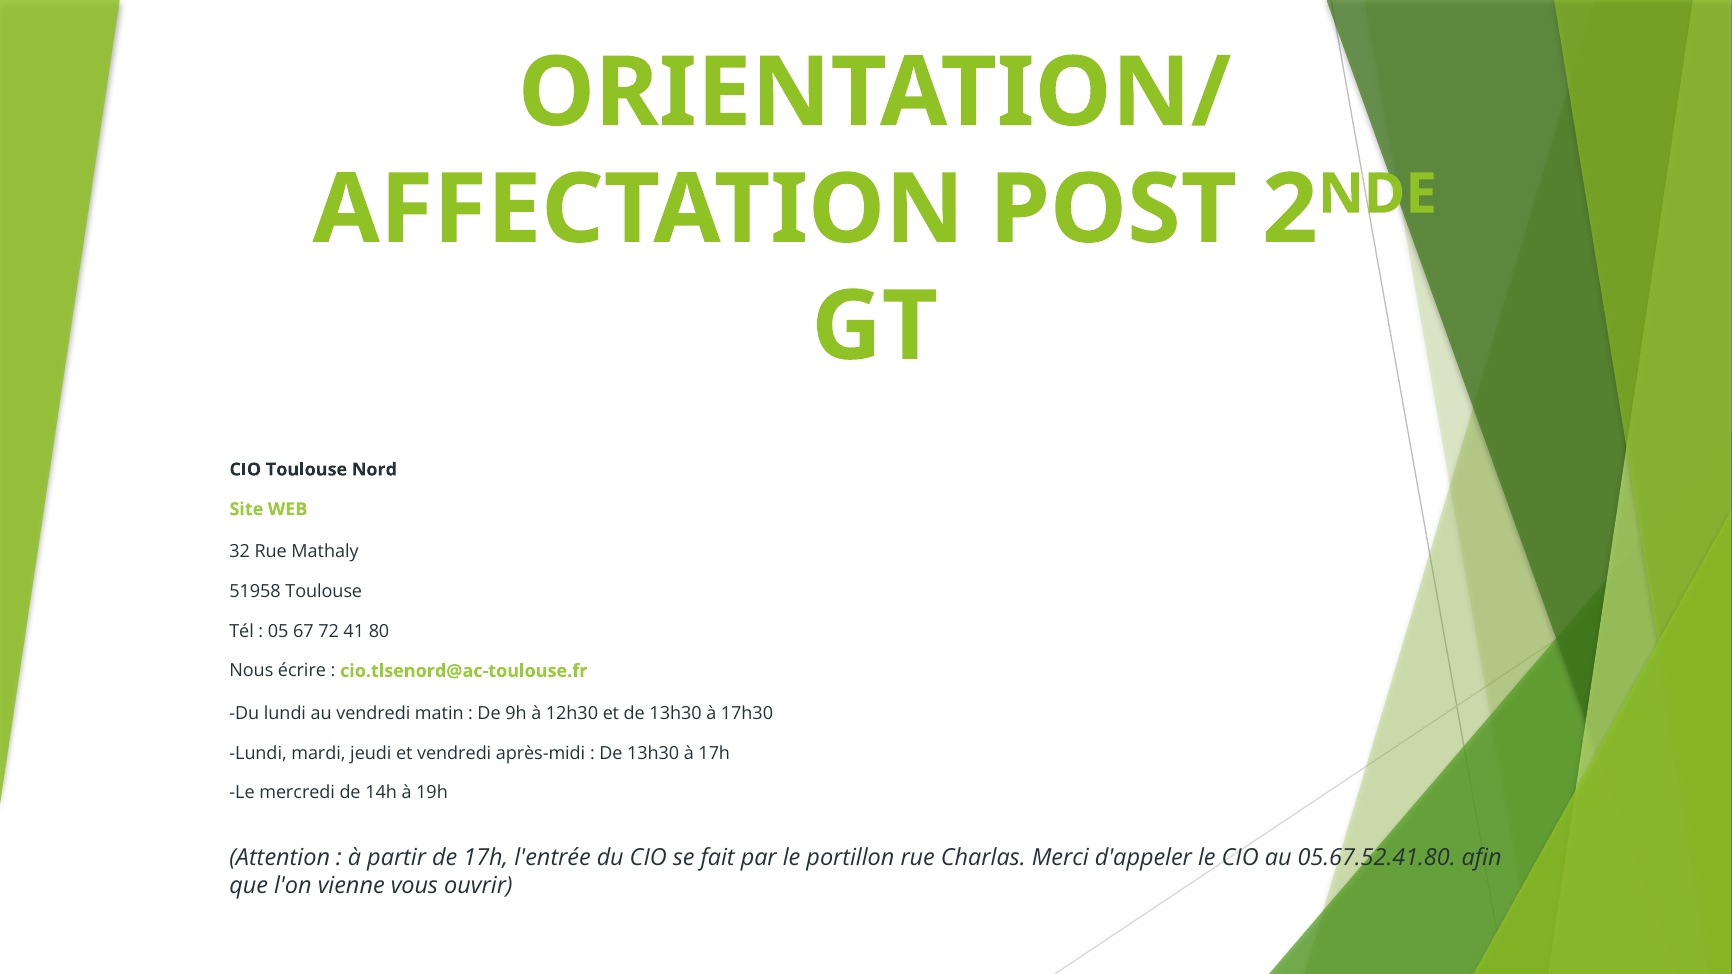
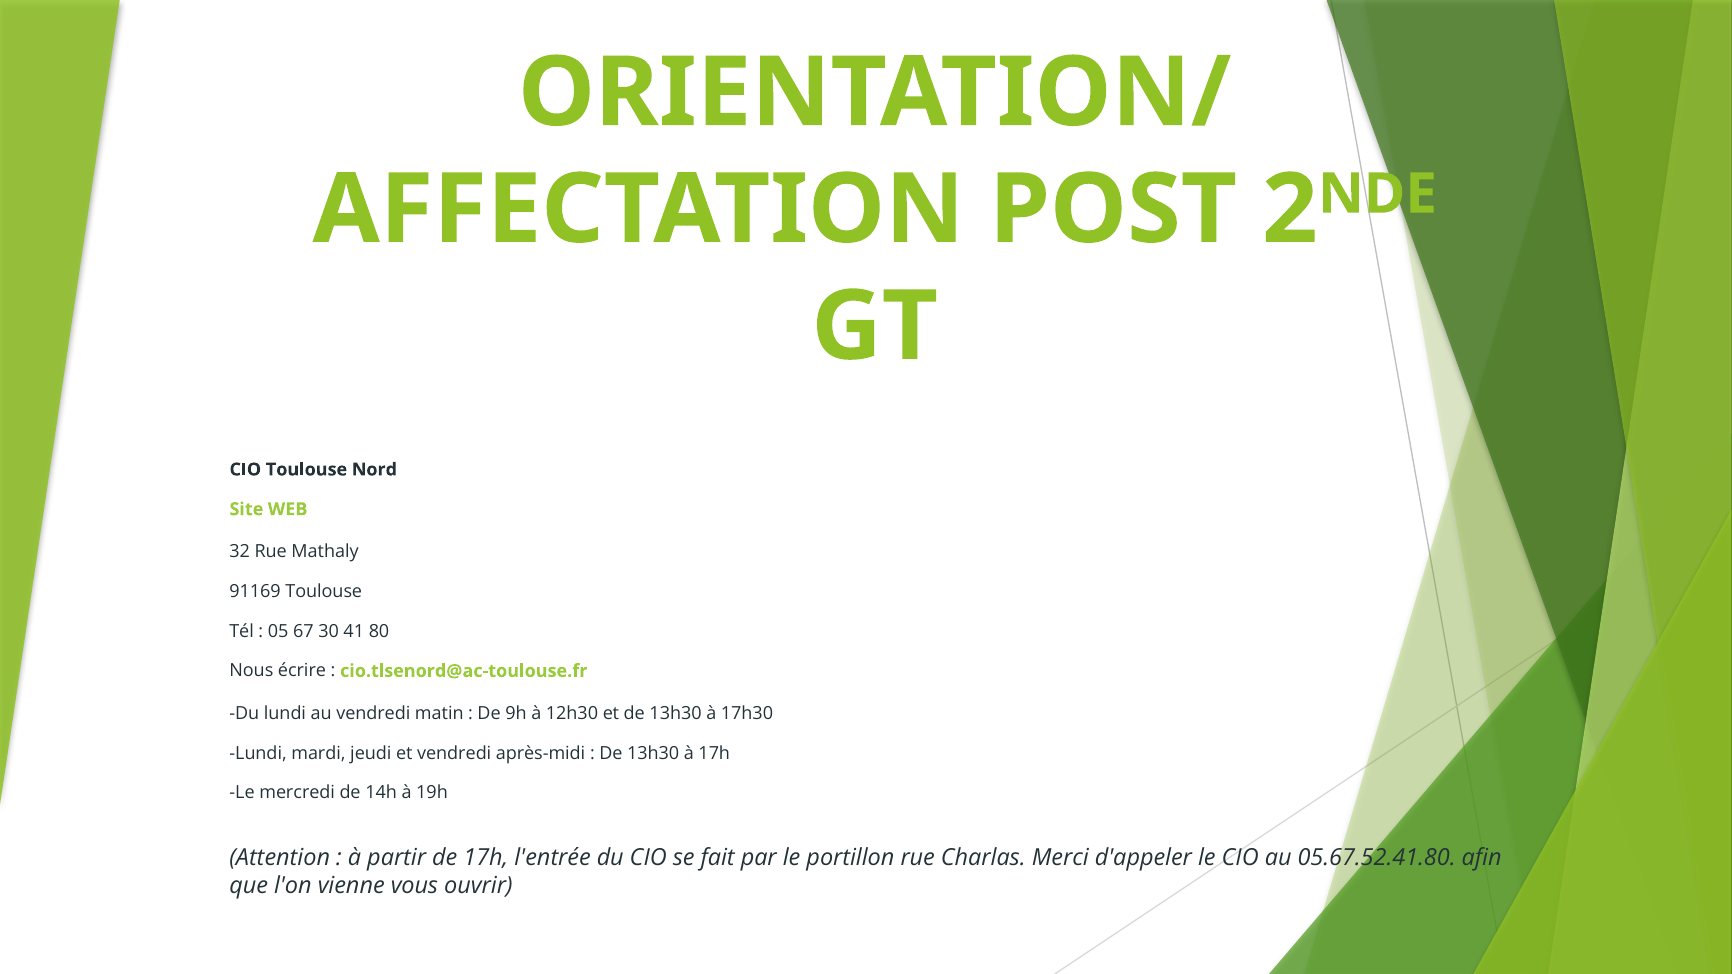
51958: 51958 -> 91169
72: 72 -> 30
